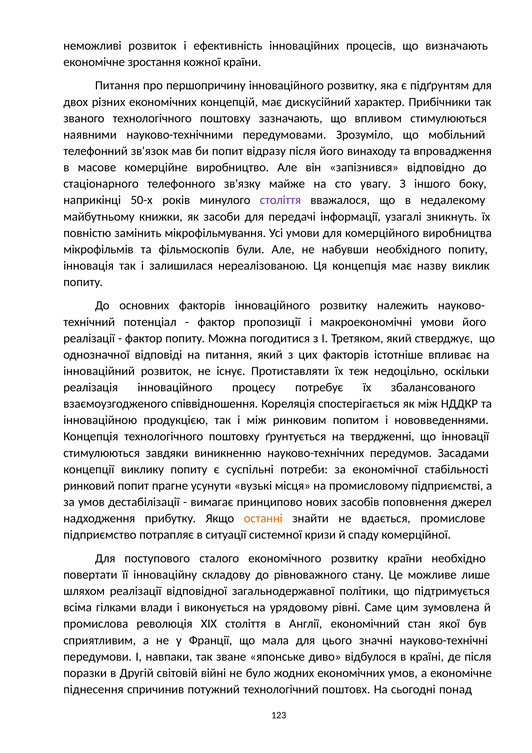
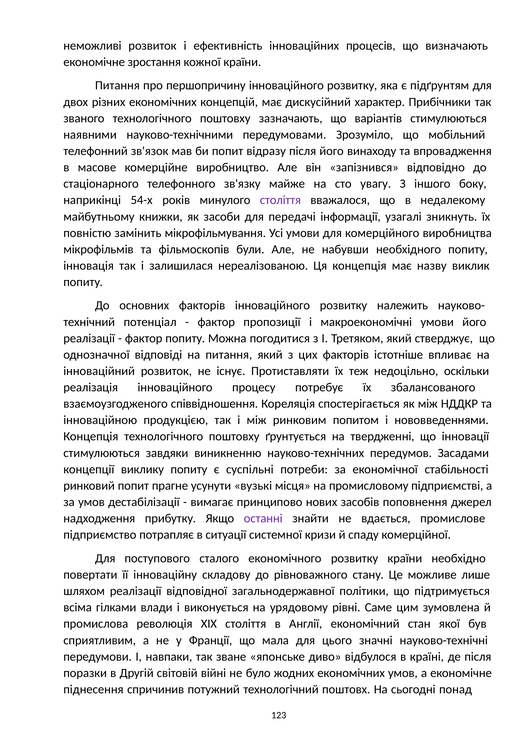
впливом: впливом -> варіантів
50-х: 50-х -> 54-х
останні colour: orange -> purple
